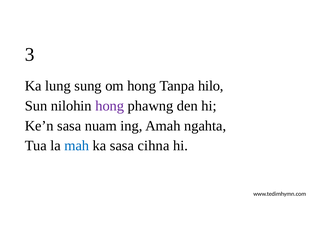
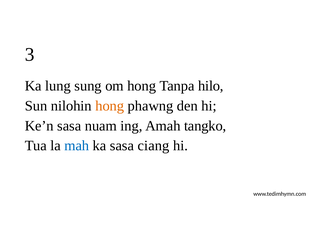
hong at (110, 106) colour: purple -> orange
ngahta: ngahta -> tangko
cihna: cihna -> ciang
